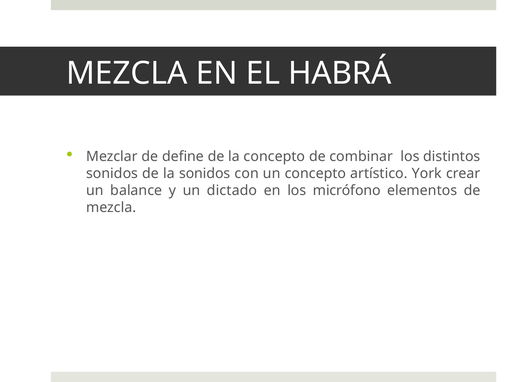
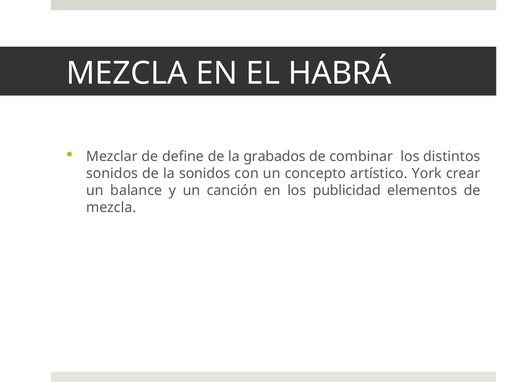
la concepto: concepto -> grabados
dictado: dictado -> canción
micrófono: micrófono -> publicidad
